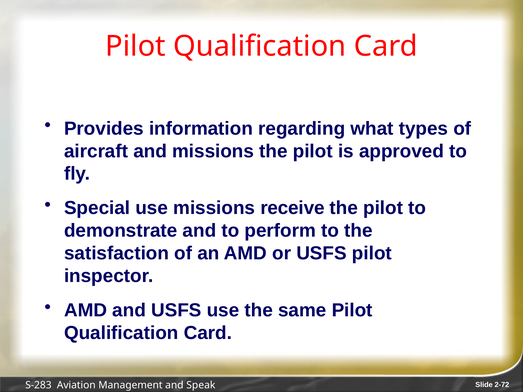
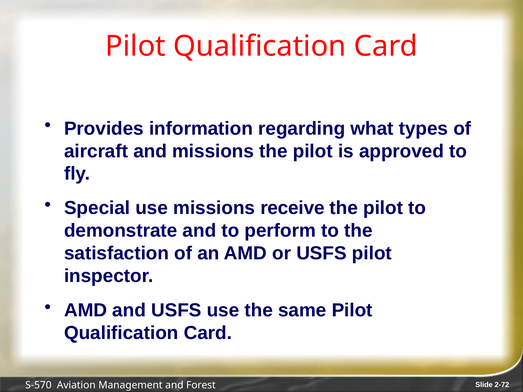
S-283: S-283 -> S-570
Speak: Speak -> Forest
